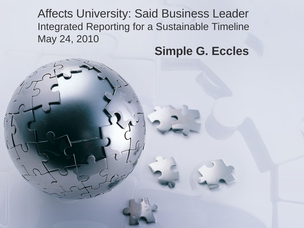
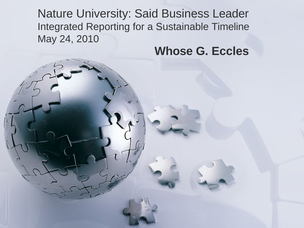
Affects: Affects -> Nature
Simple: Simple -> Whose
